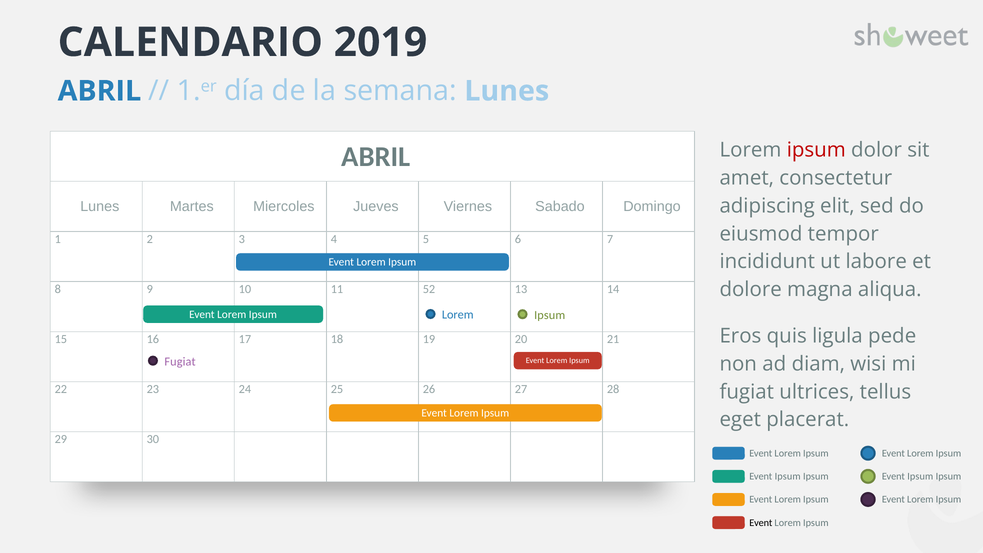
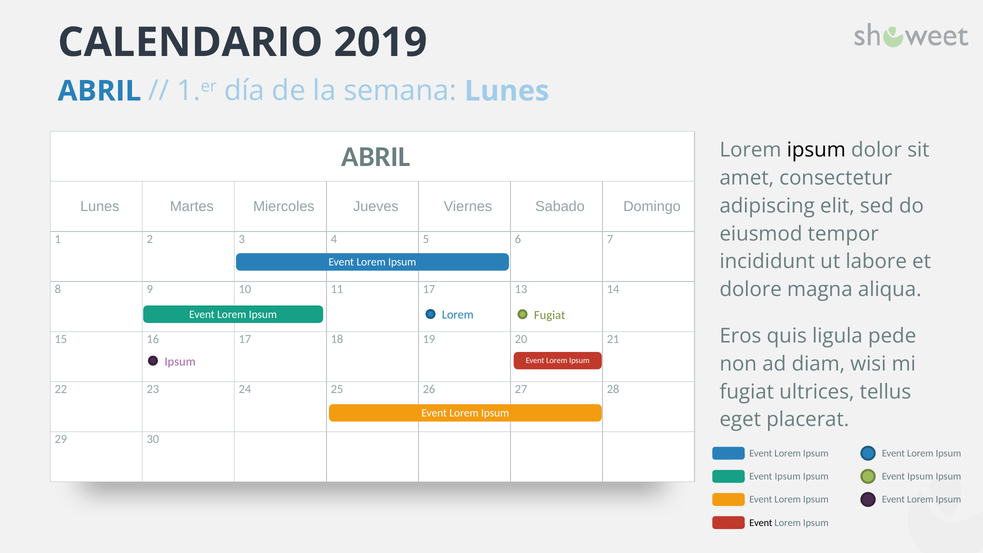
ipsum at (816, 150) colour: red -> black
11 52: 52 -> 17
Ipsum at (550, 315): Ipsum -> Fugiat
Fugiat at (180, 361): Fugiat -> Ipsum
